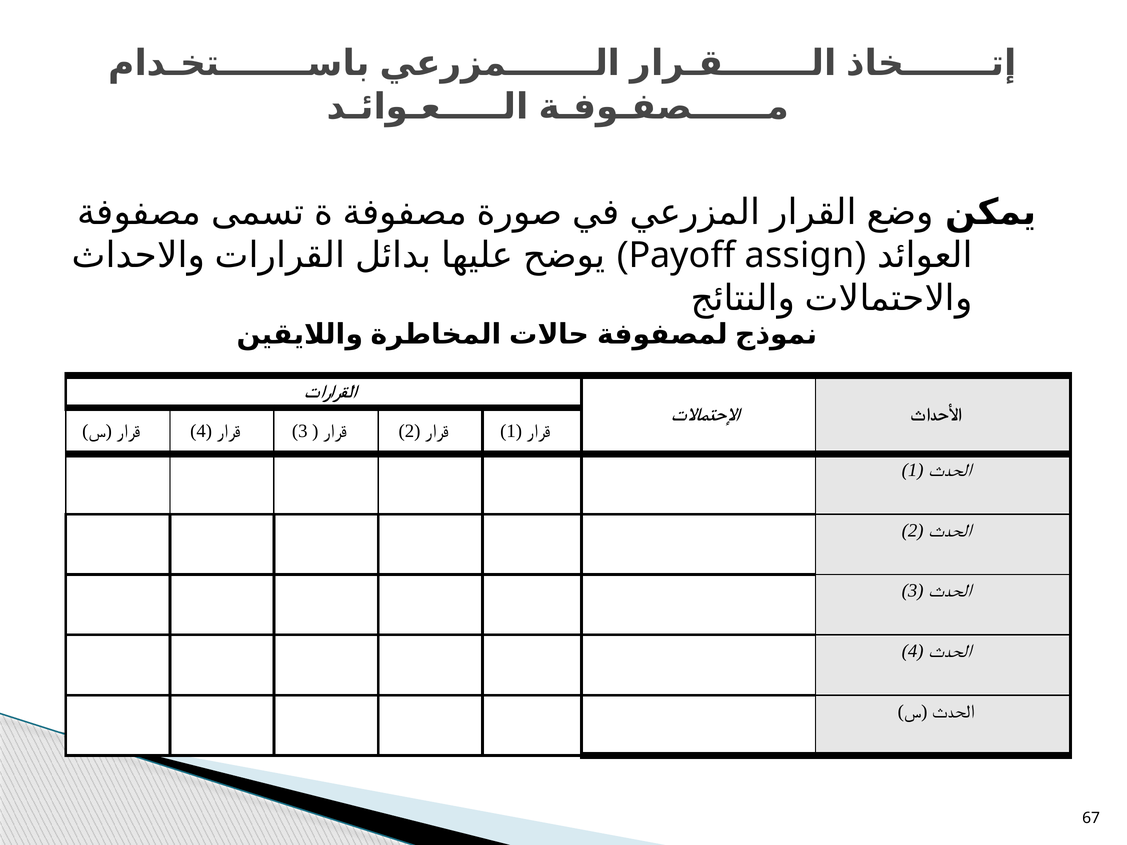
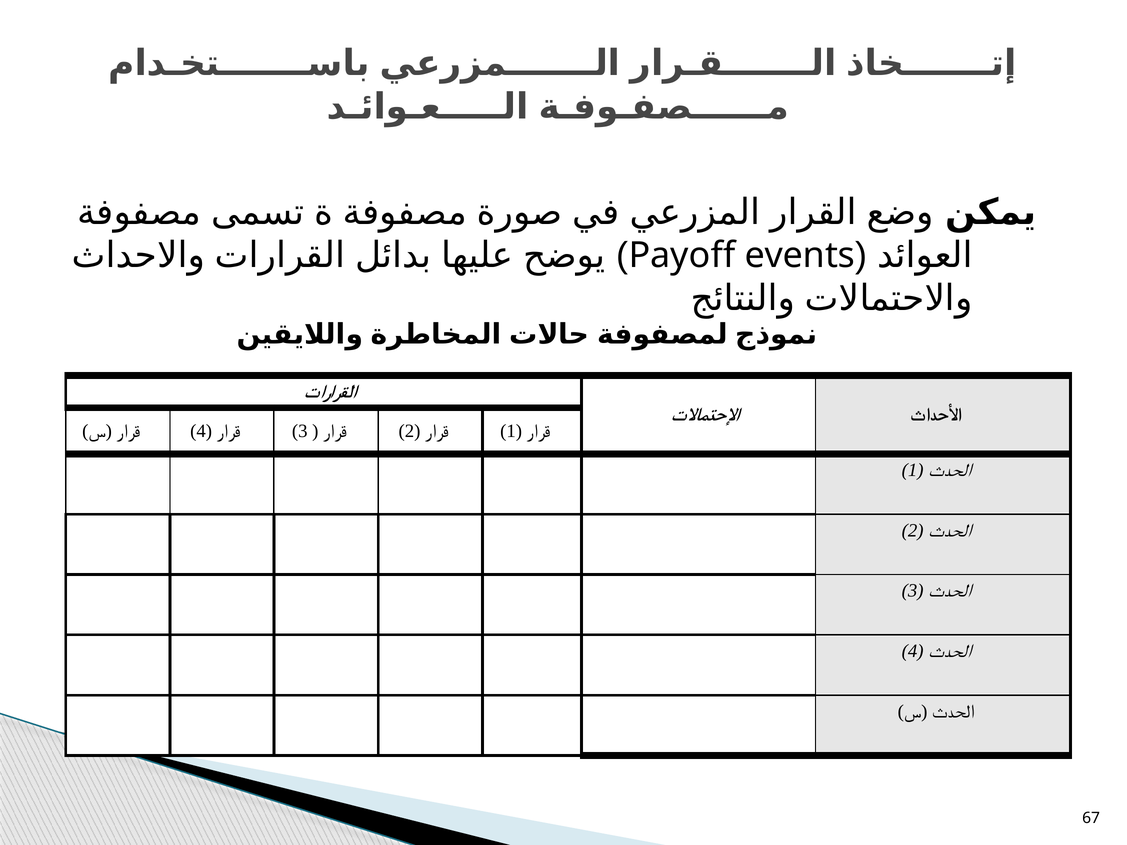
assign: assign -> events
